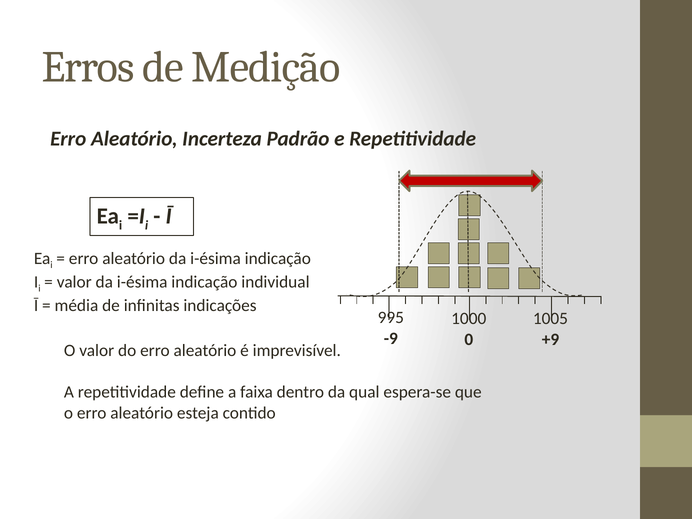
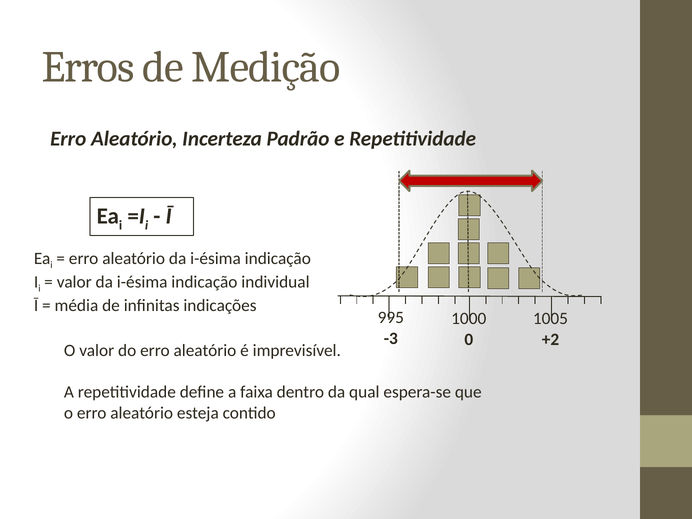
-9: -9 -> -3
+9: +9 -> +2
